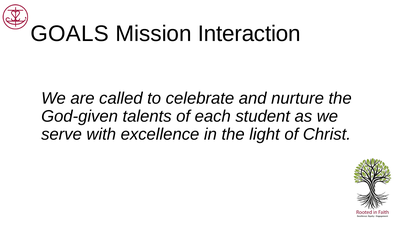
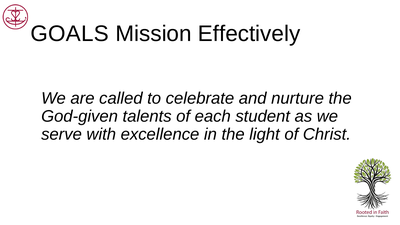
Interaction: Interaction -> Effectively
